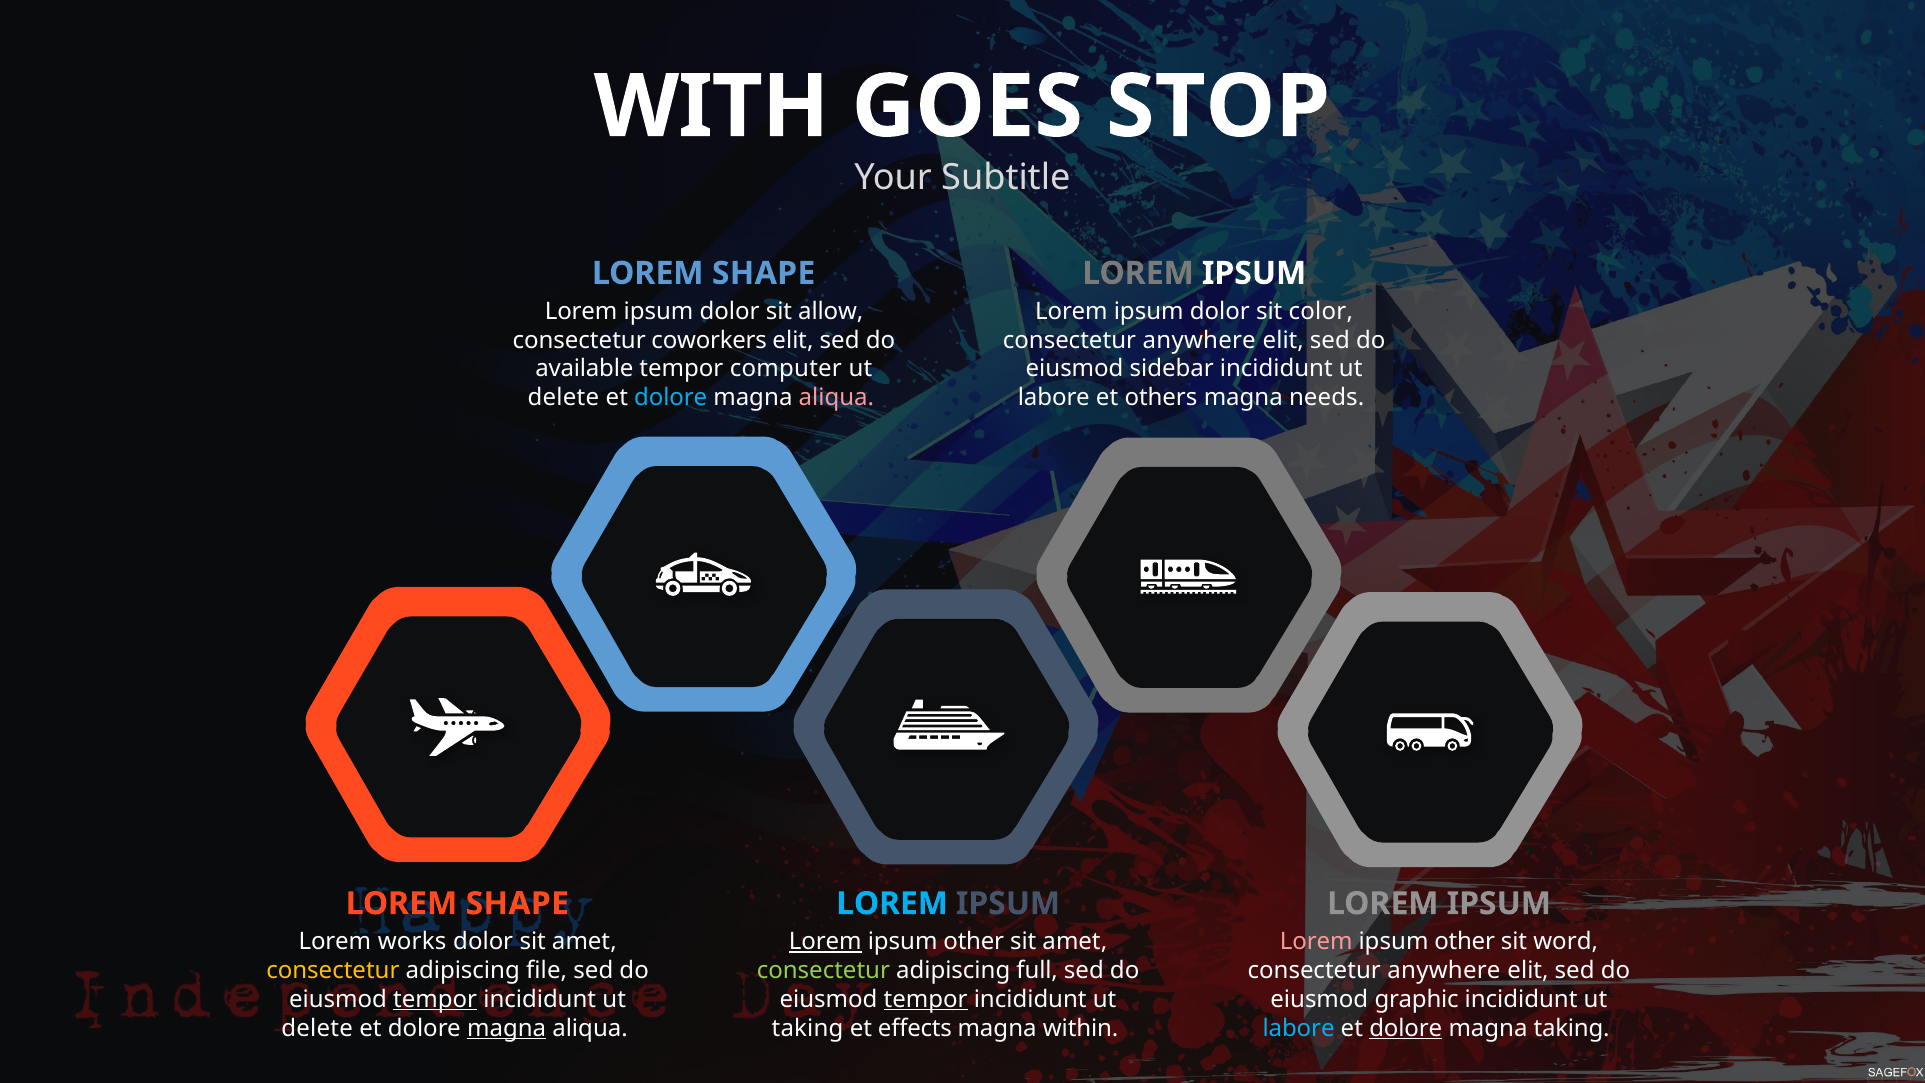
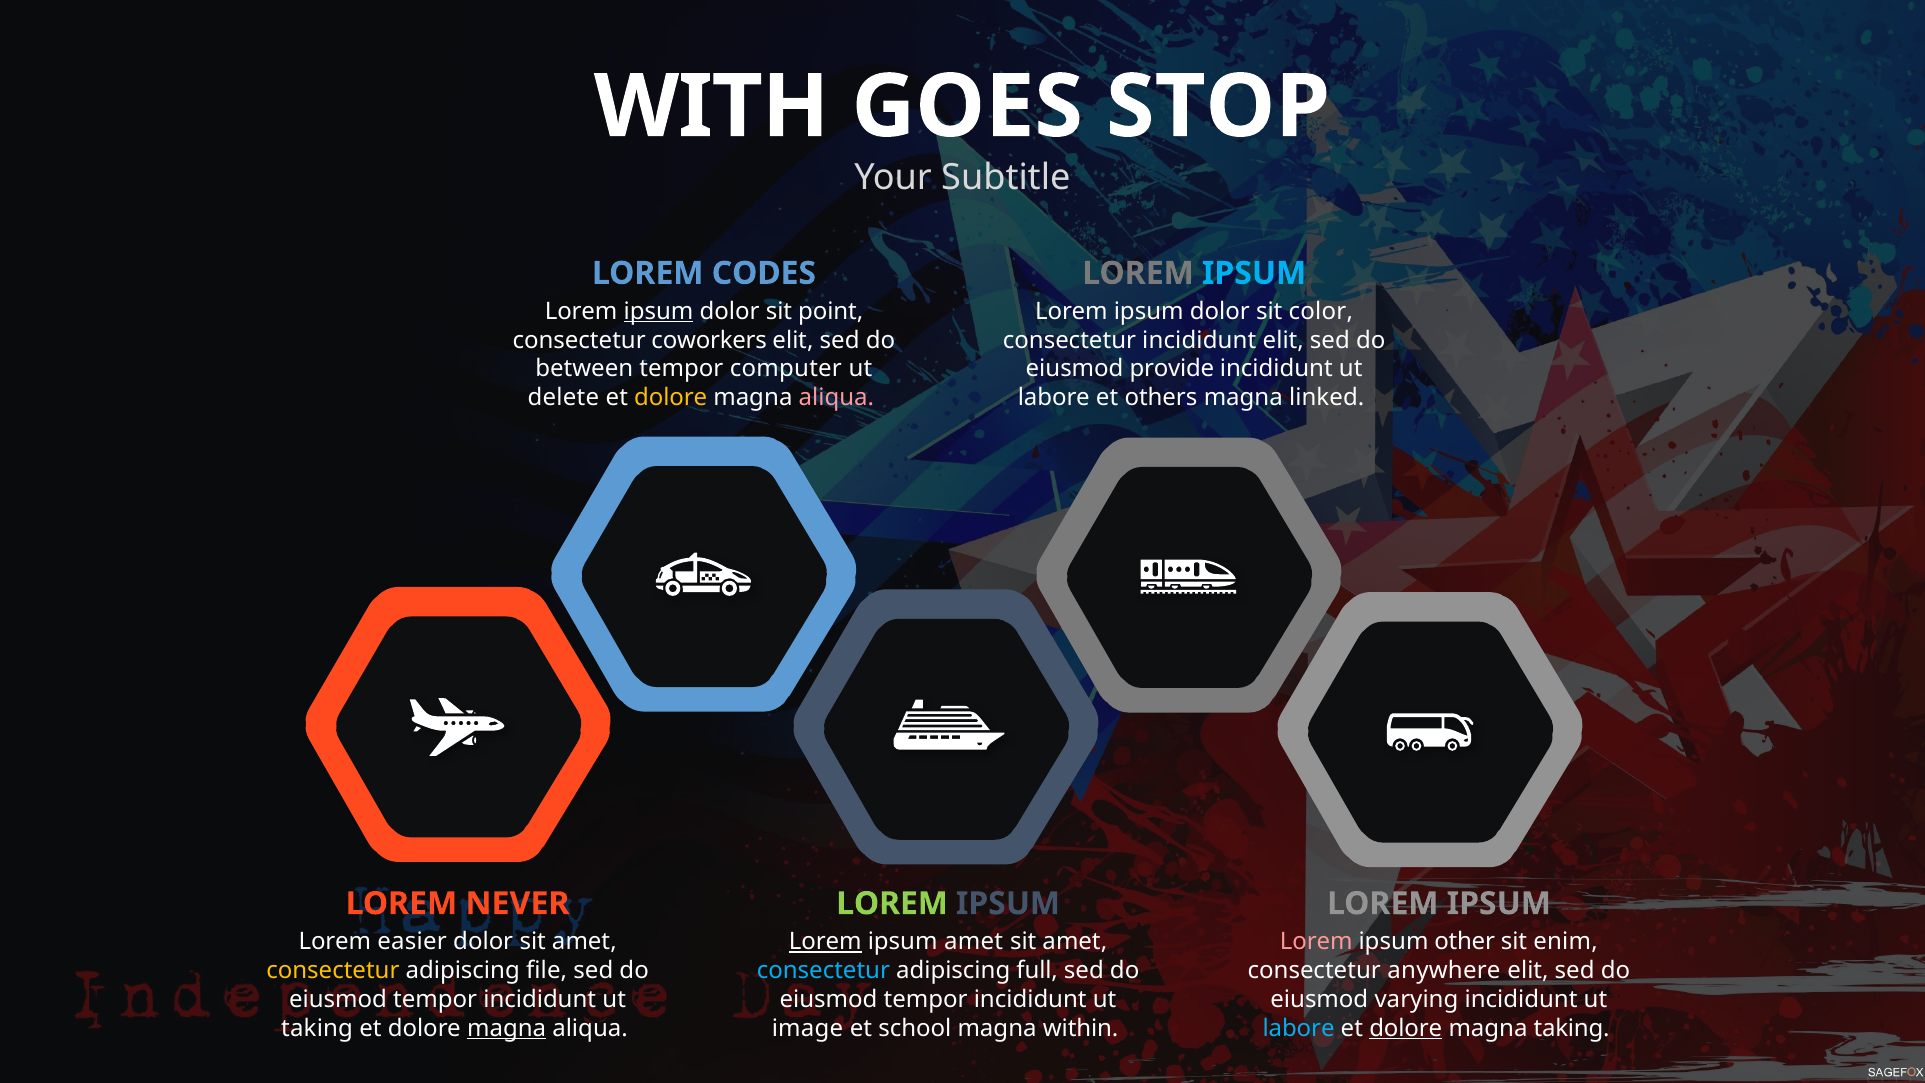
SHAPE at (764, 273): SHAPE -> CODES
IPSUM at (1254, 273) colour: white -> light blue
ipsum at (659, 311) underline: none -> present
allow: allow -> point
anywhere at (1199, 340): anywhere -> incididunt
available: available -> between
sidebar: sidebar -> provide
dolore at (671, 398) colour: light blue -> yellow
needs: needs -> linked
SHAPE at (517, 903): SHAPE -> NEVER
LOREM at (892, 903) colour: light blue -> light green
works: works -> easier
other at (974, 941): other -> amet
word: word -> enim
consectetur at (823, 970) colour: light green -> light blue
tempor at (435, 999) underline: present -> none
tempor at (926, 999) underline: present -> none
graphic: graphic -> varying
delete at (317, 1028): delete -> taking
taking at (808, 1028): taking -> image
effects: effects -> school
